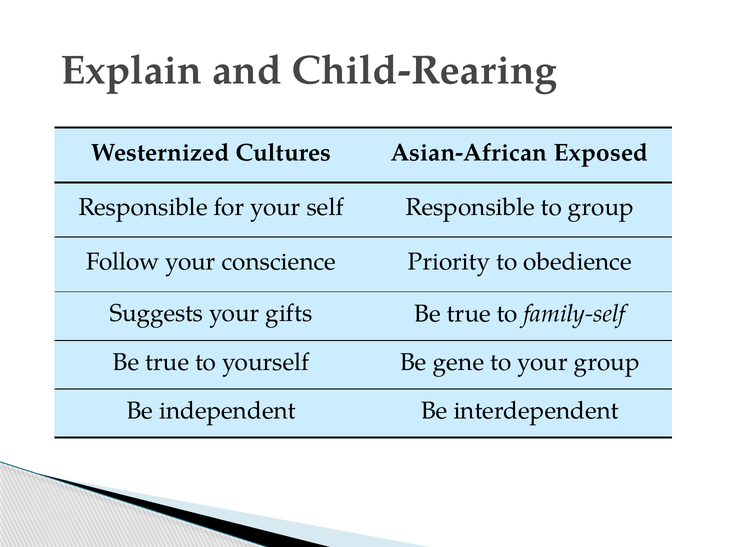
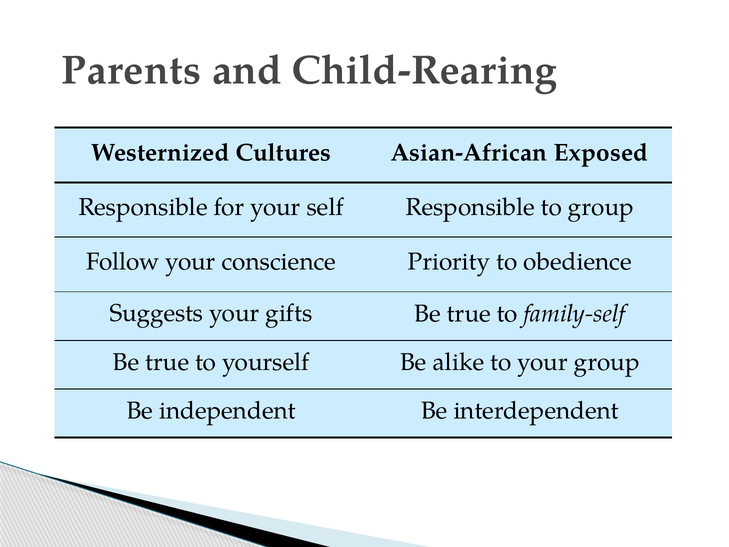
Explain: Explain -> Parents
gene: gene -> alike
